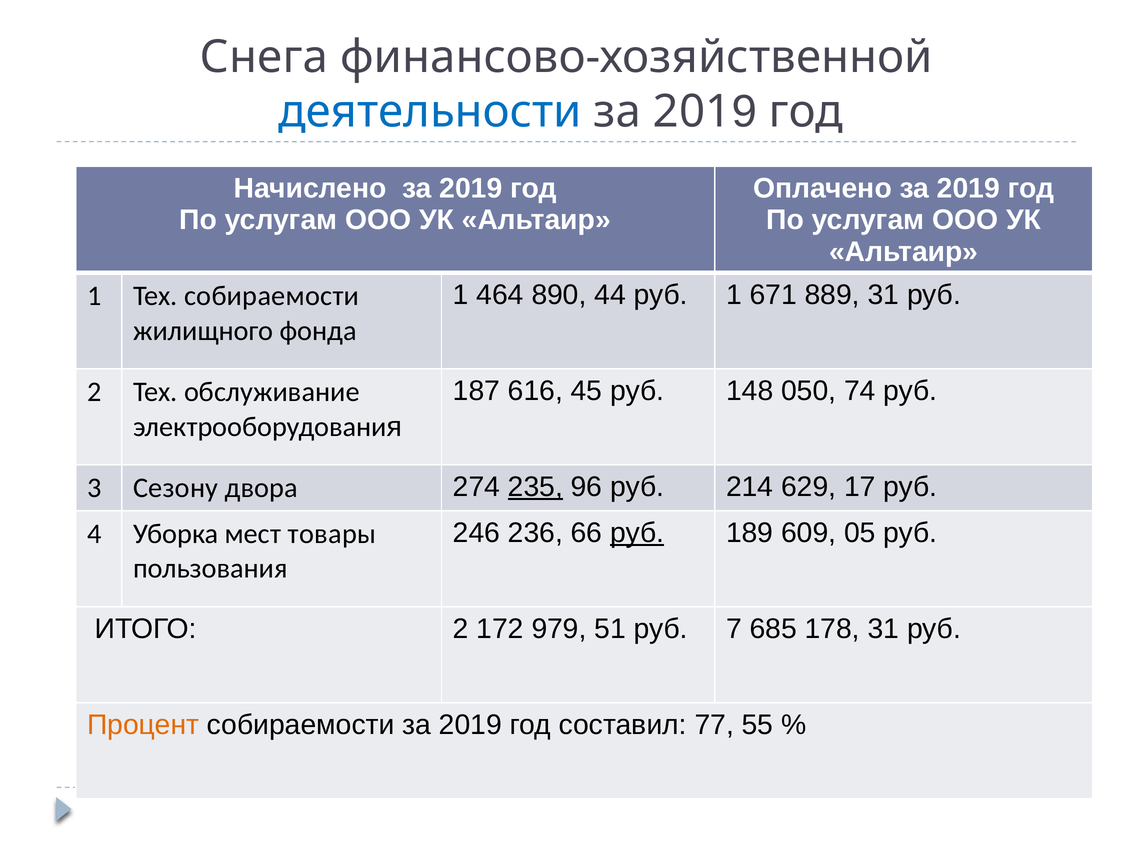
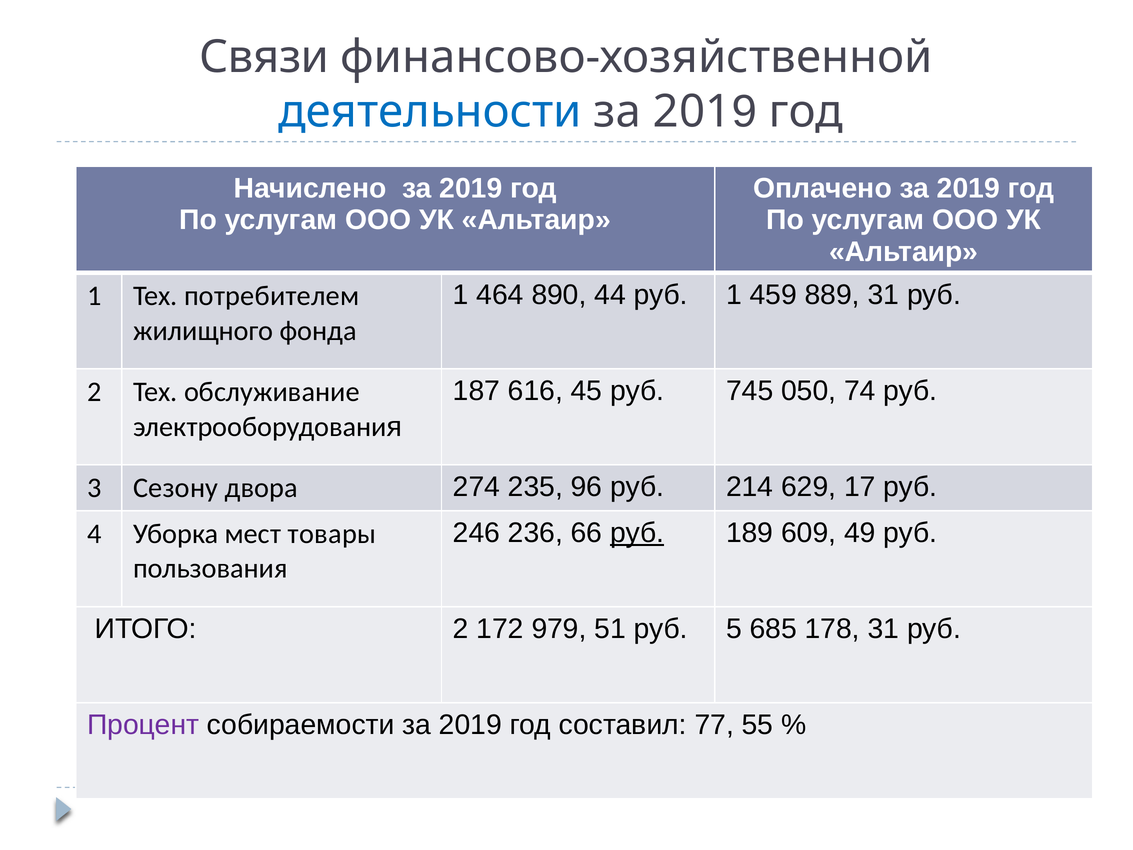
Снега: Снега -> Связи
671: 671 -> 459
Тех собираемости: собираемости -> потребителем
148: 148 -> 745
235 underline: present -> none
05: 05 -> 49
7: 7 -> 5
Процент colour: orange -> purple
